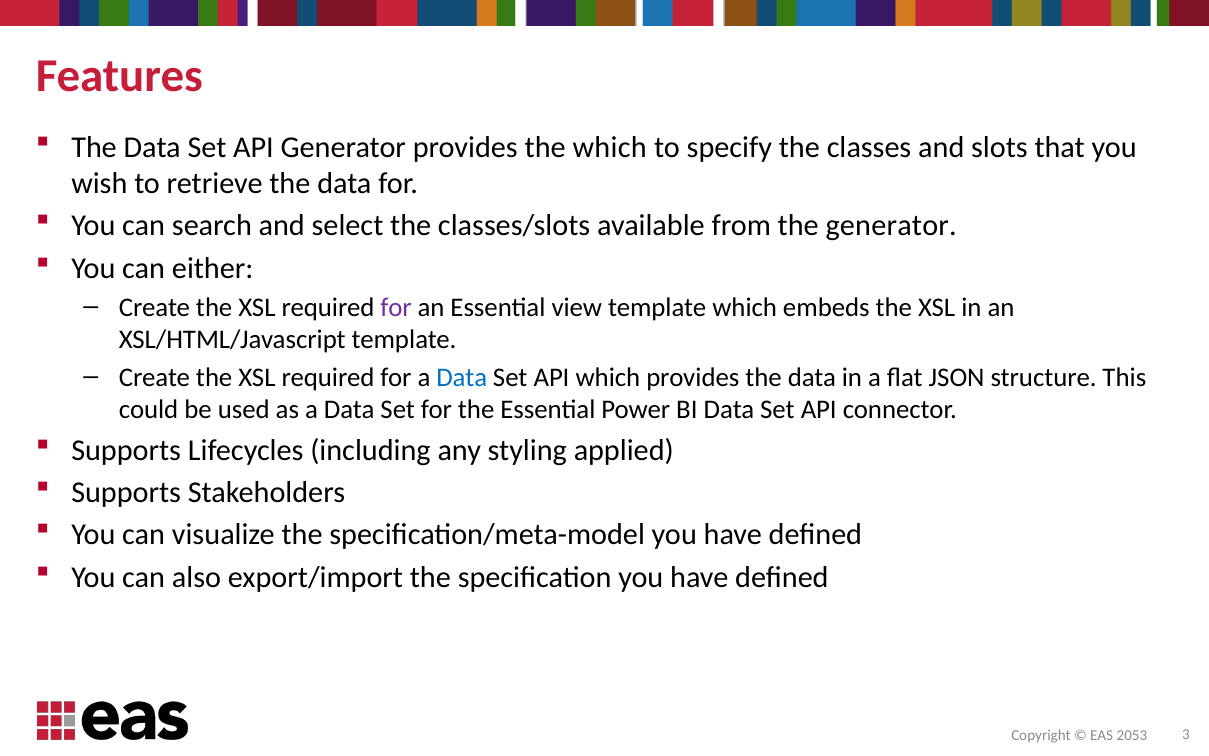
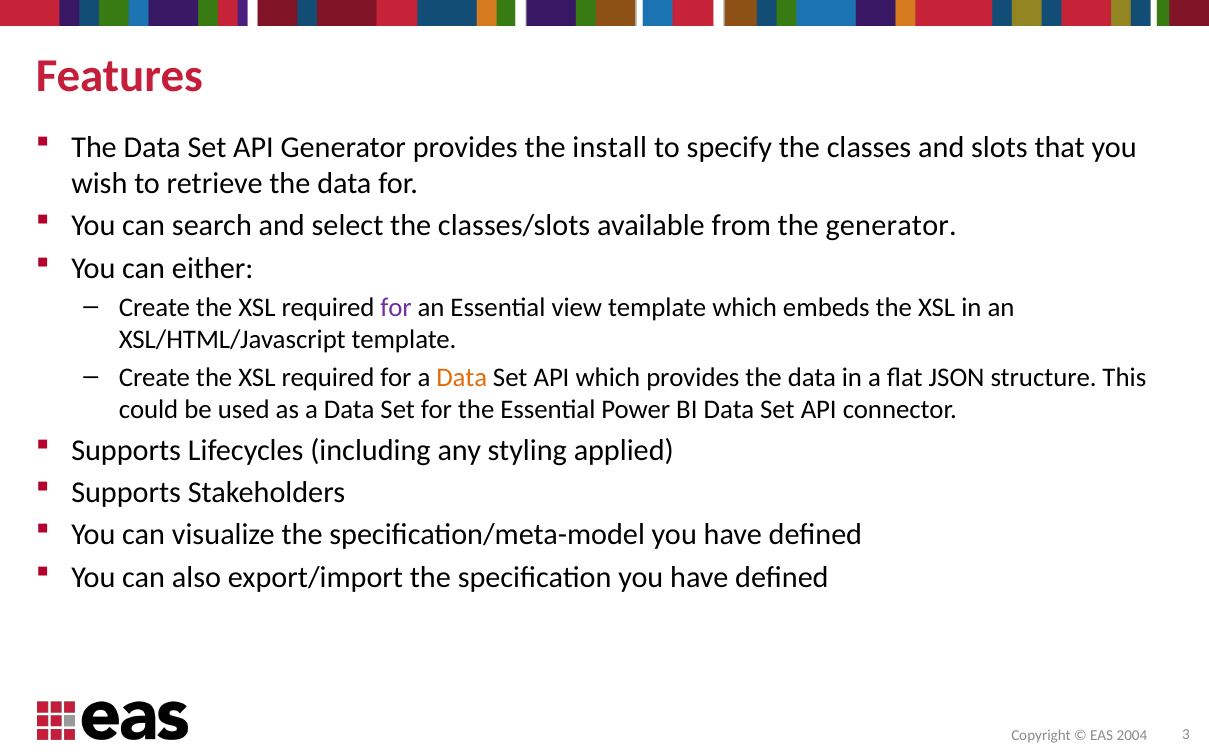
the which: which -> install
Data at (462, 377) colour: blue -> orange
2053: 2053 -> 2004
